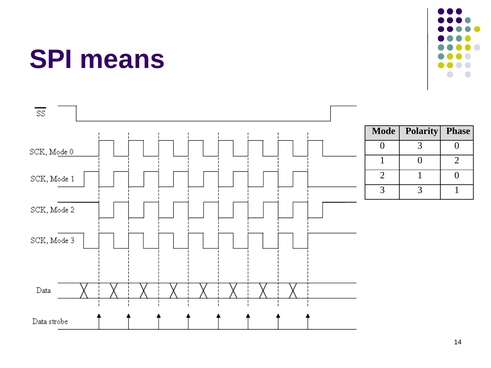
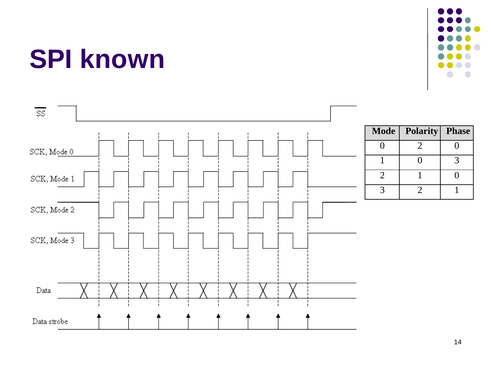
means: means -> known
3 at (420, 146): 3 -> 2
2 at (457, 161): 2 -> 3
3 at (420, 190): 3 -> 2
